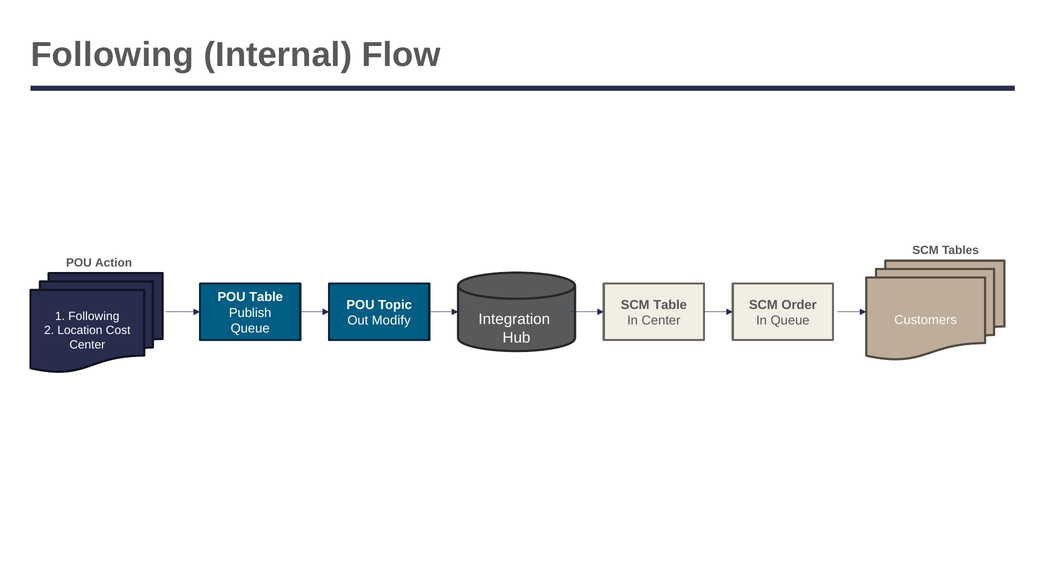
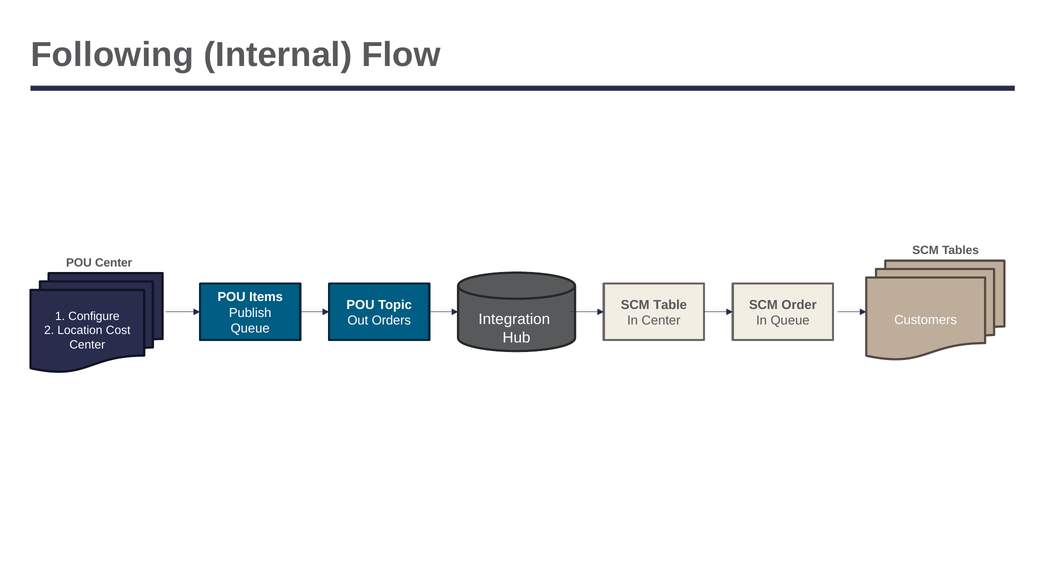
POU Action: Action -> Center
POU Table: Table -> Items
1 Following: Following -> Configure
Modify: Modify -> Orders
